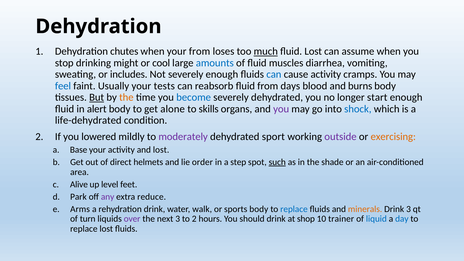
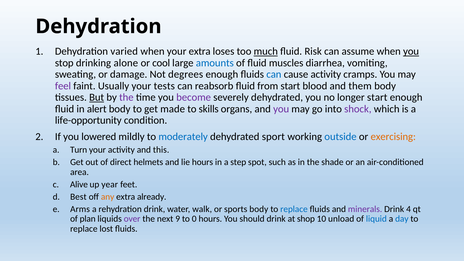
chutes: chutes -> varied
your from: from -> extra
fluid Lost: Lost -> Risk
you at (411, 51) underline: none -> present
might: might -> alone
includes: includes -> damage
Not severely: severely -> degrees
feel colour: blue -> purple
from days: days -> start
burns: burns -> them
the at (126, 97) colour: orange -> purple
become colour: blue -> purple
alone: alone -> made
shock colour: blue -> purple
life-dehydrated: life-dehydrated -> life-opportunity
moderately colour: purple -> blue
outside colour: purple -> blue
Base: Base -> Turn
and lost: lost -> this
lie order: order -> hours
such underline: present -> none
level: level -> year
Park: Park -> Best
any colour: purple -> orange
reduce: reduce -> already
minerals colour: orange -> purple
Drink 3: 3 -> 4
turn: turn -> plan
next 3: 3 -> 9
to 2: 2 -> 0
trainer: trainer -> unload
